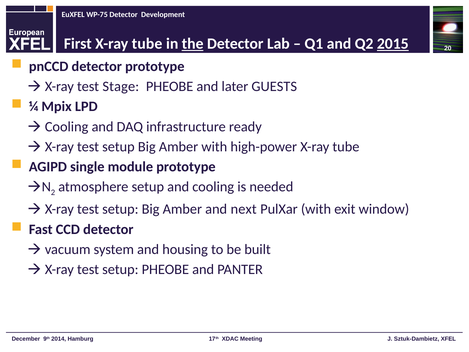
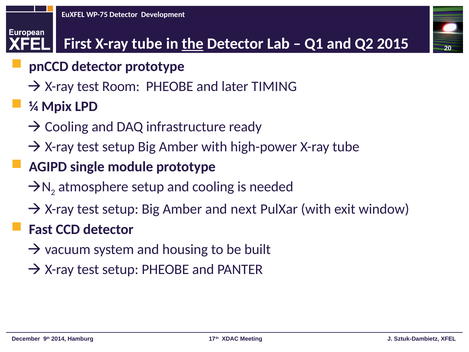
2015 underline: present -> none
Stage: Stage -> Room
GUESTS: GUESTS -> TIMING
